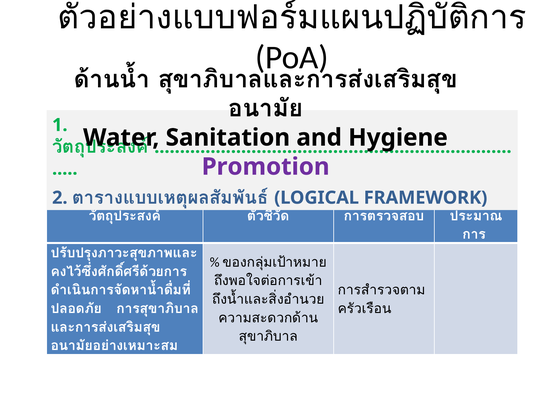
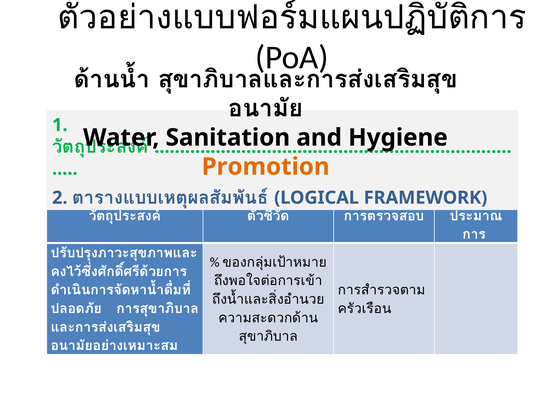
Promotion colour: purple -> orange
